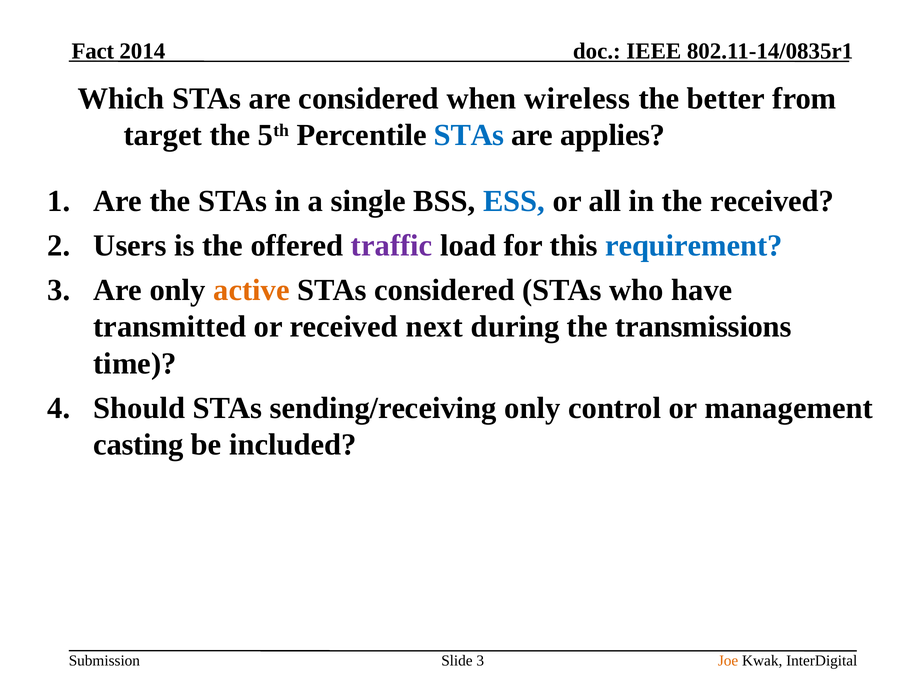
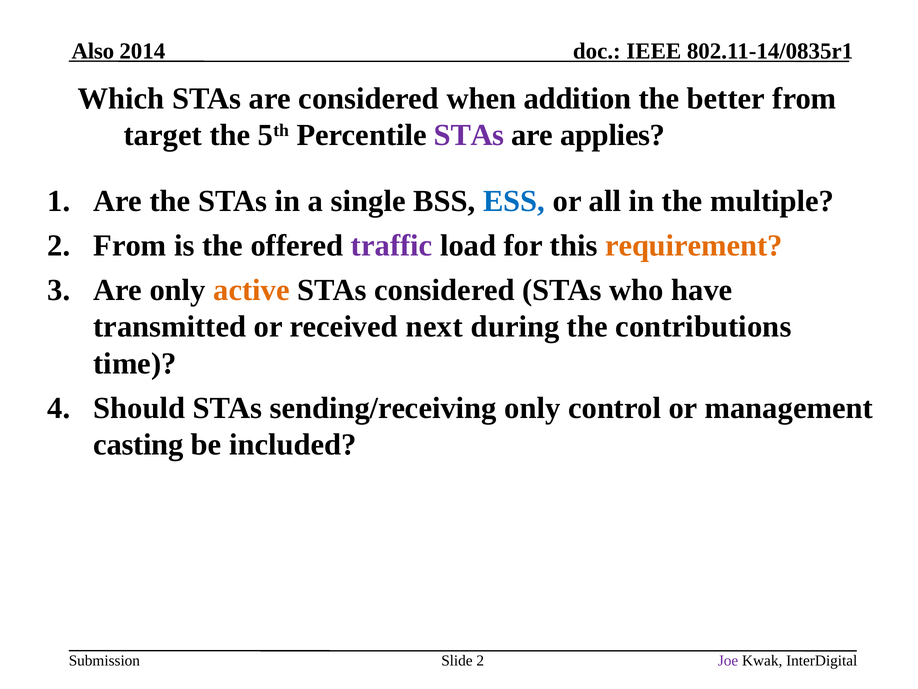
Fact: Fact -> Also
wireless: wireless -> addition
STAs at (469, 135) colour: blue -> purple
the received: received -> multiple
Users at (130, 245): Users -> From
requirement colour: blue -> orange
transmissions: transmissions -> contributions
Slide 3: 3 -> 2
Joe colour: orange -> purple
